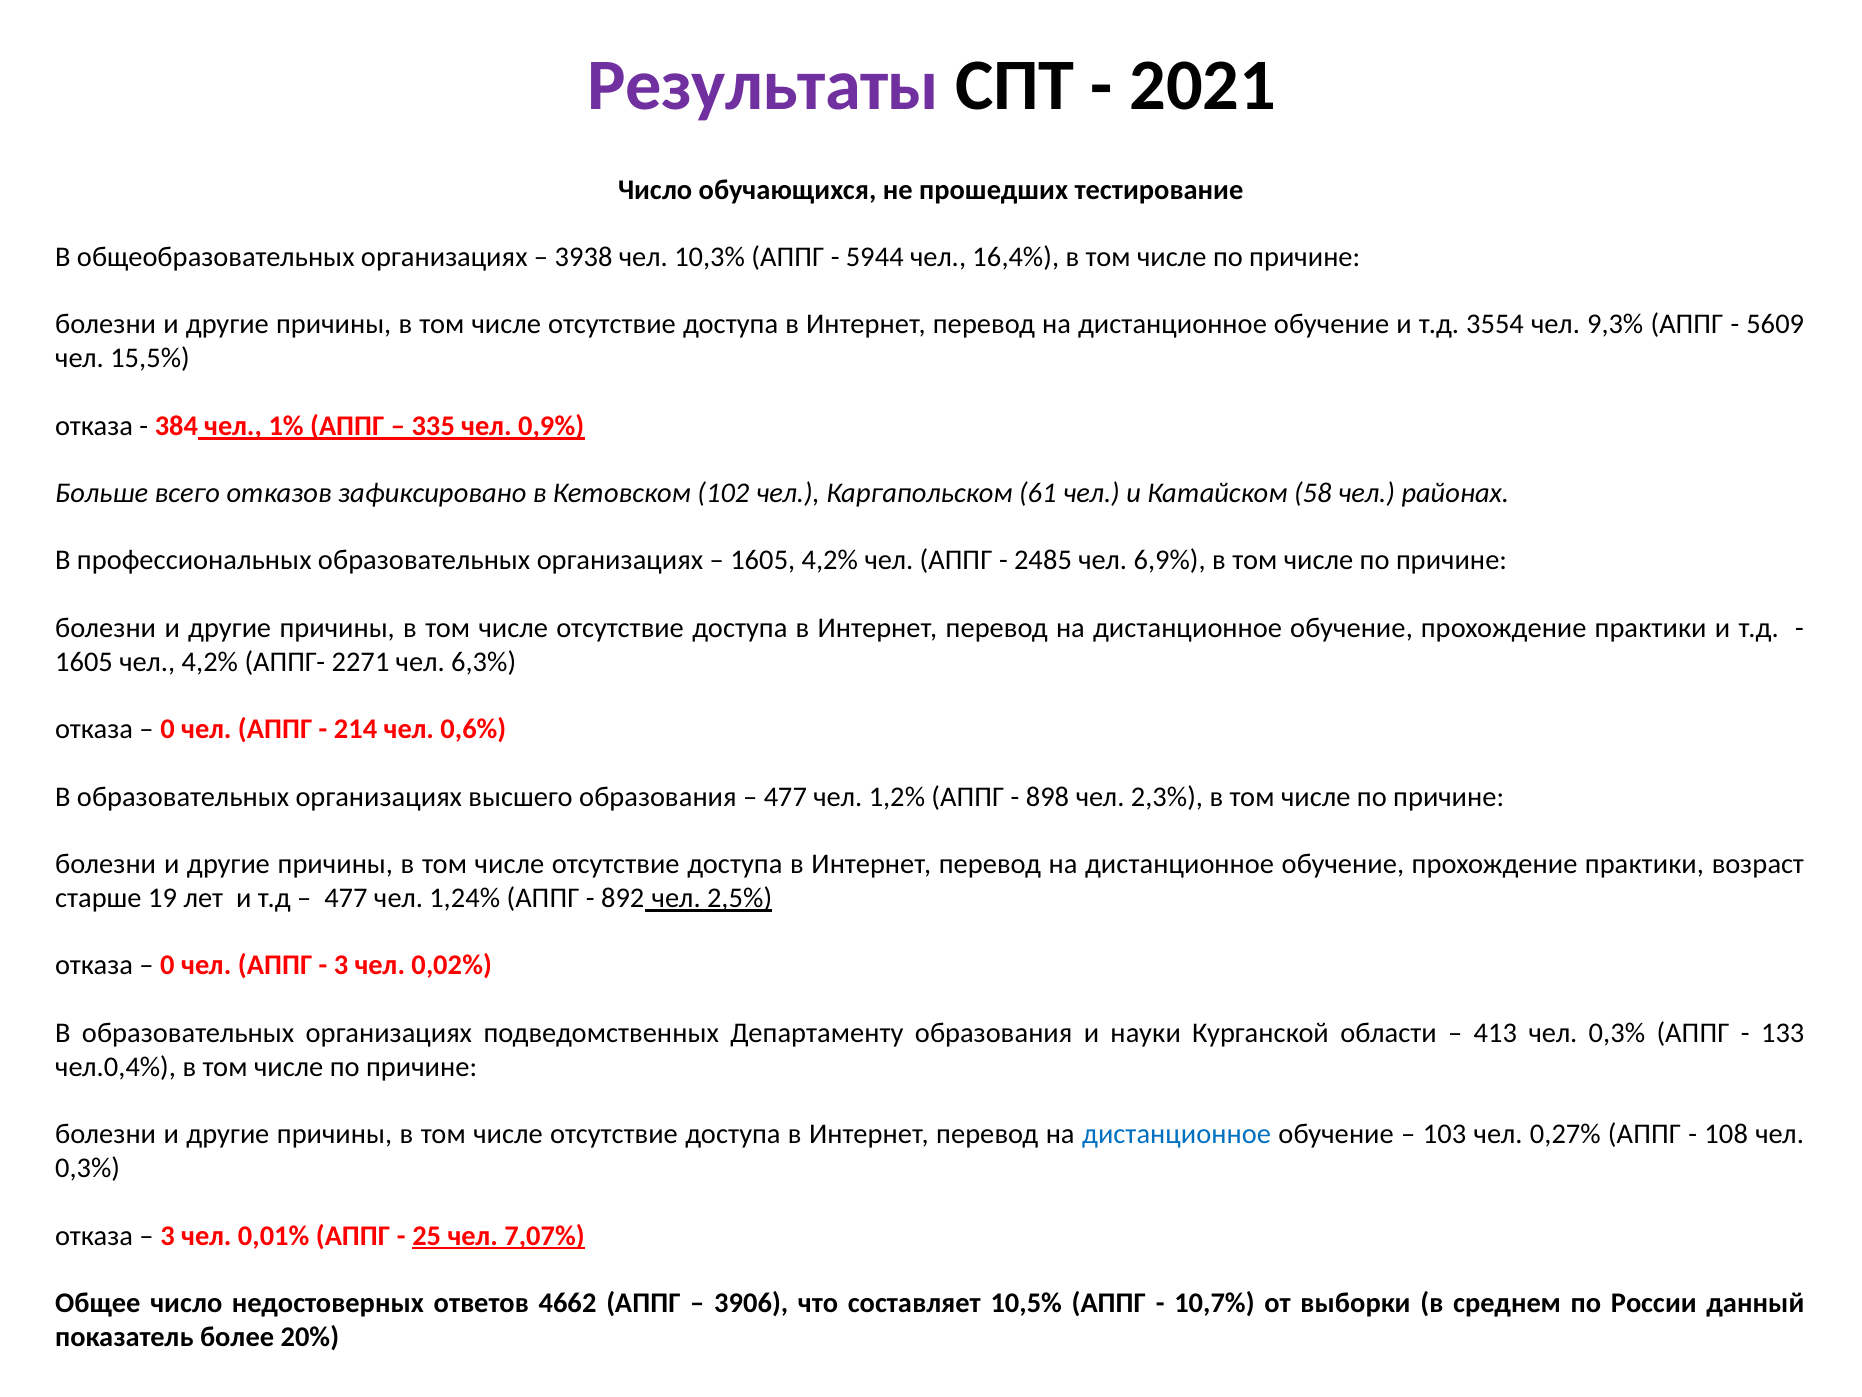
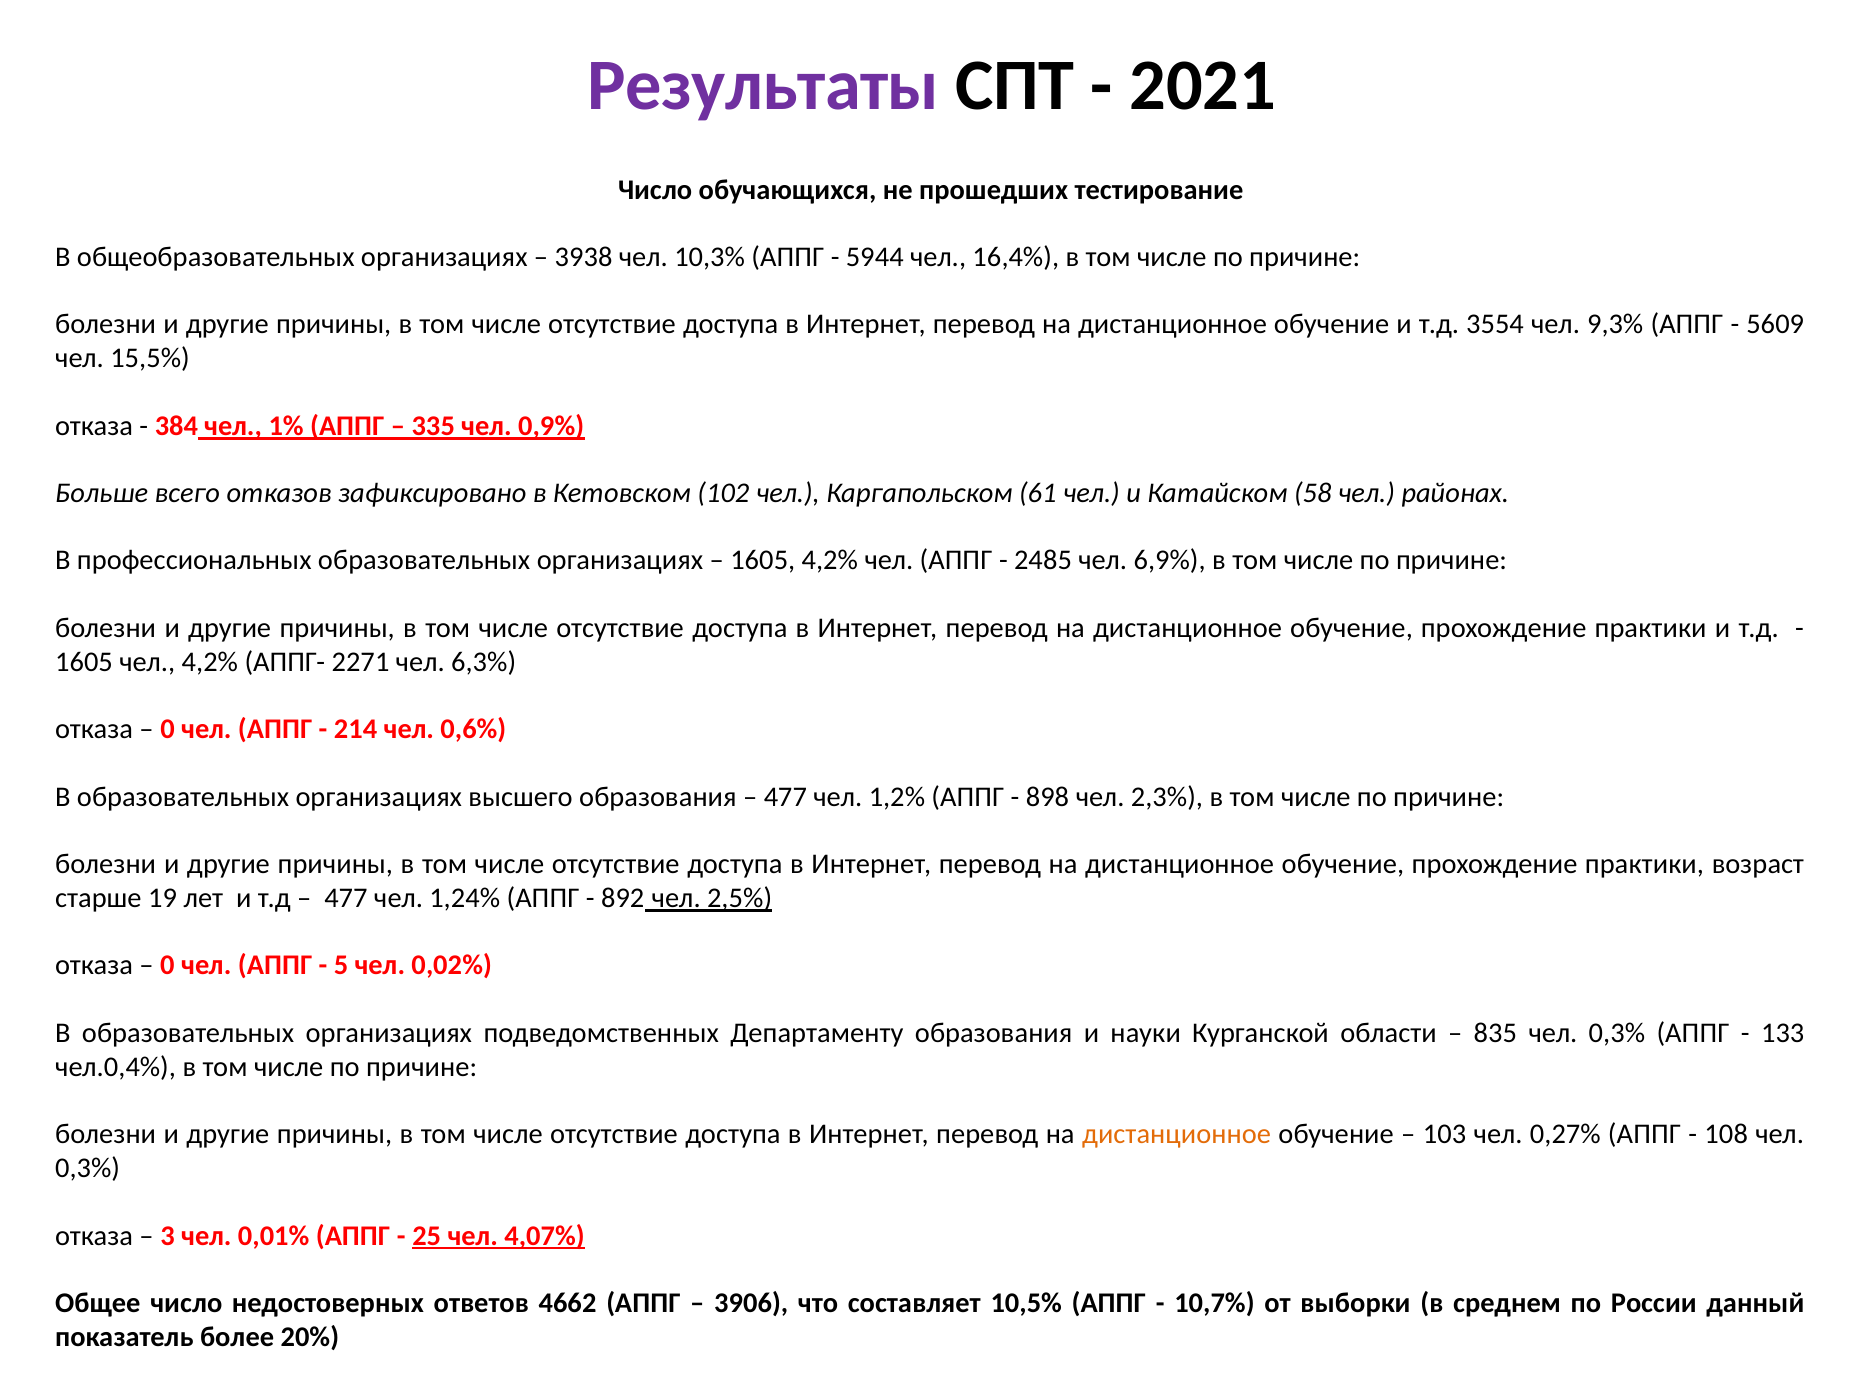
3 at (341, 965): 3 -> 5
413: 413 -> 835
дистанционное at (1177, 1134) colour: blue -> orange
7,07%: 7,07% -> 4,07%
